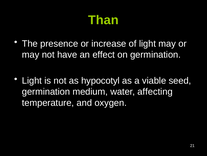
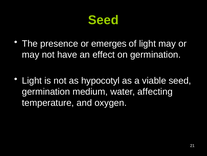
Than at (103, 20): Than -> Seed
increase: increase -> emerges
